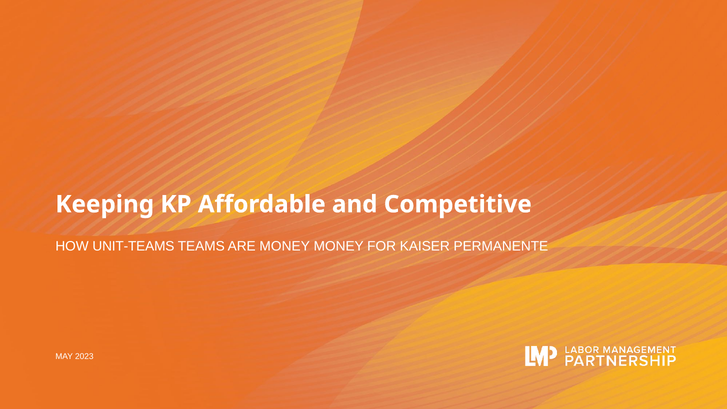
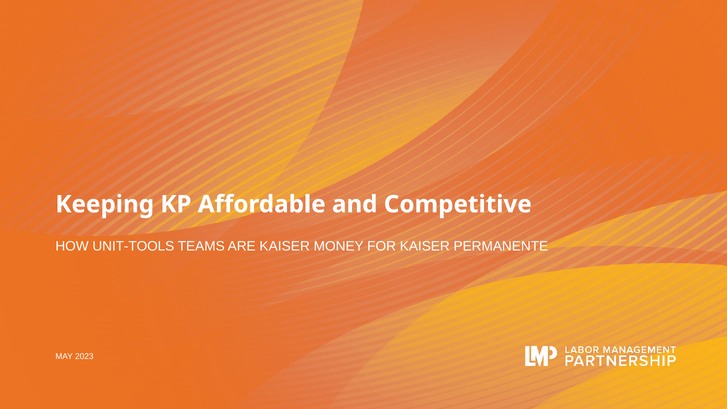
UNIT-TEAMS: UNIT-TEAMS -> UNIT-TOOLS
ARE MONEY: MONEY -> KAISER
